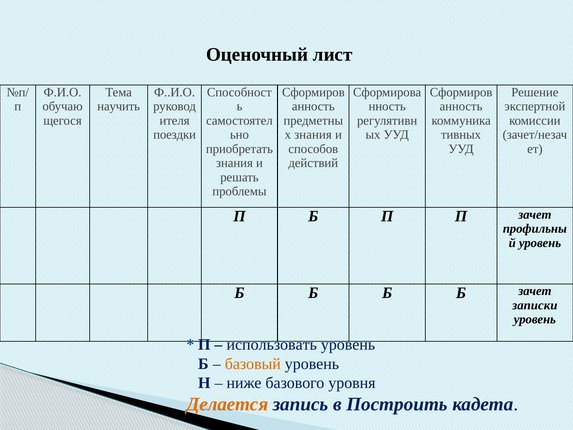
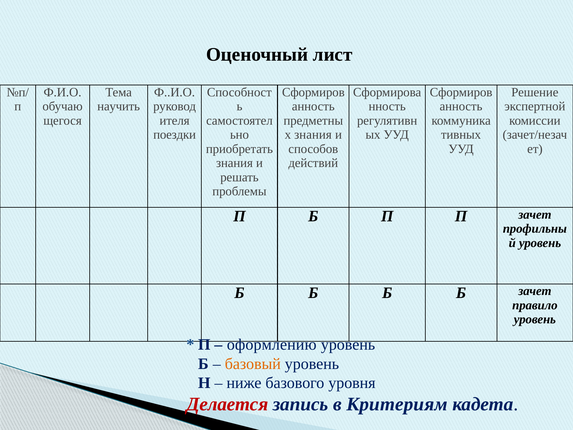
записки: записки -> правило
использовать: использовать -> оформлению
Делается colour: orange -> red
Построить: Построить -> Критериям
